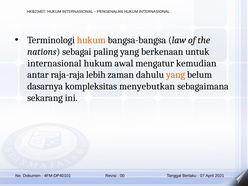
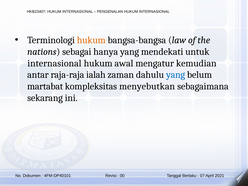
paling: paling -> hanya
berkenaan: berkenaan -> mendekati
lebih: lebih -> ialah
yang at (176, 75) colour: orange -> blue
dasarnya: dasarnya -> martabat
